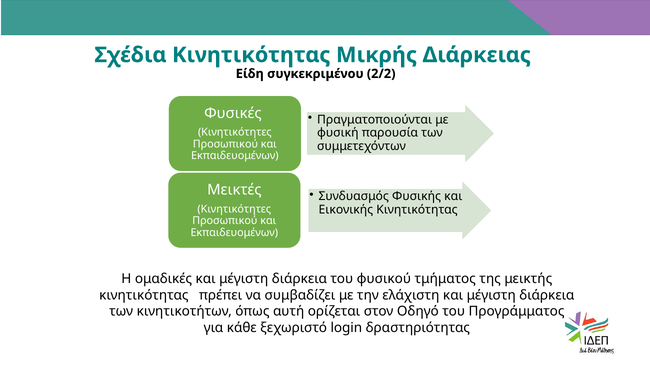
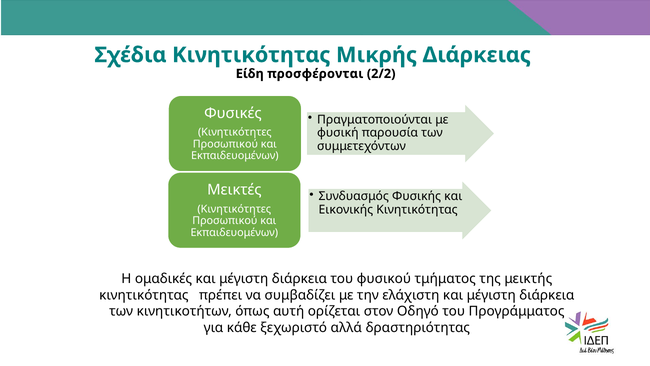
συγκεκριμένου: συγκεκριμένου -> προσφέρονται
login: login -> αλλά
